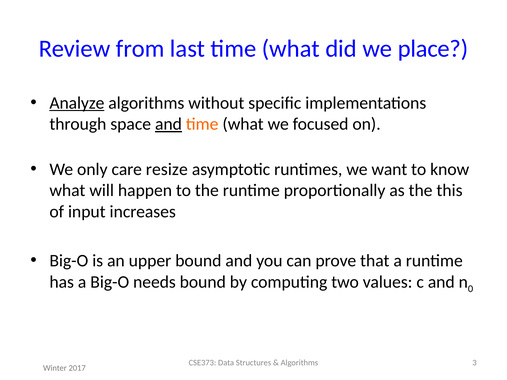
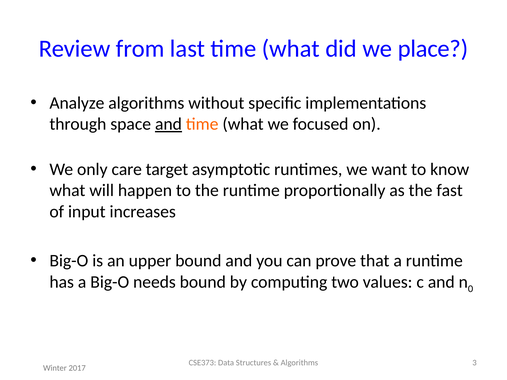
Analyze underline: present -> none
resize: resize -> target
this: this -> fast
